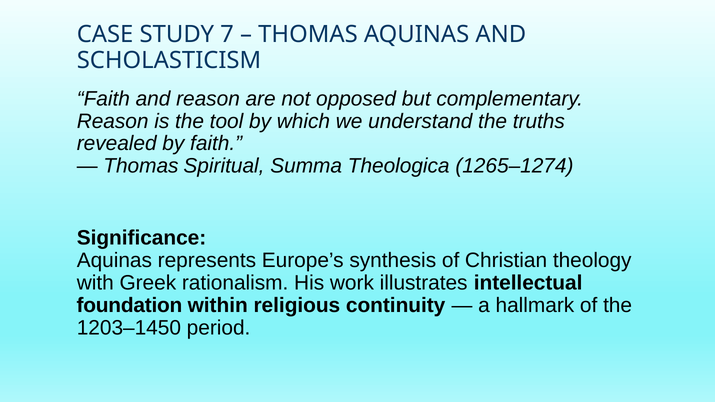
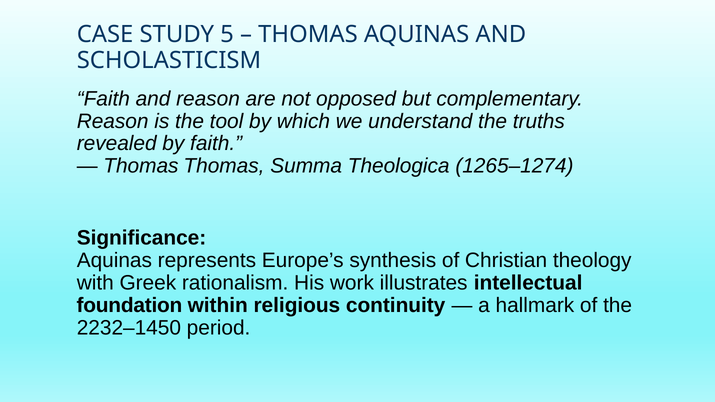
7: 7 -> 5
Thomas Spiritual: Spiritual -> Thomas
1203–1450: 1203–1450 -> 2232–1450
